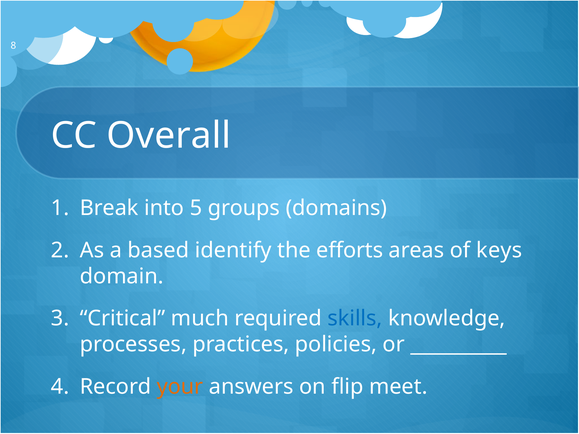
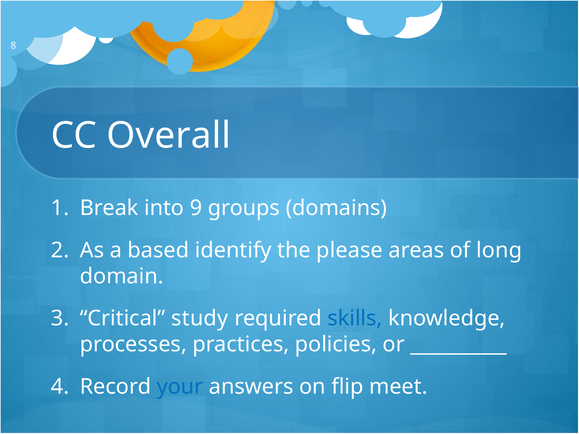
5: 5 -> 9
efforts: efforts -> please
keys: keys -> long
much: much -> study
your colour: orange -> blue
